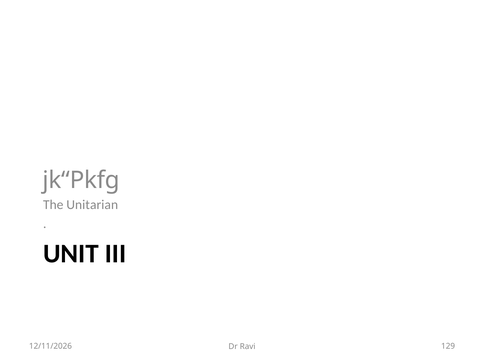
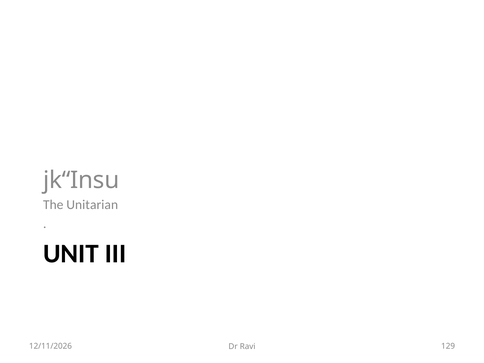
jk“Pkfg: jk“Pkfg -> jk“Insu
